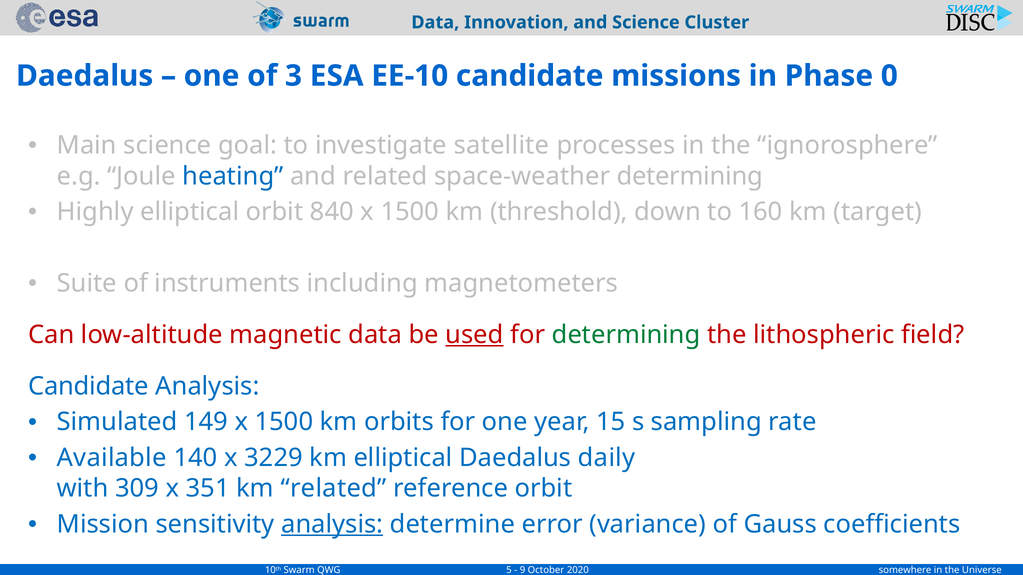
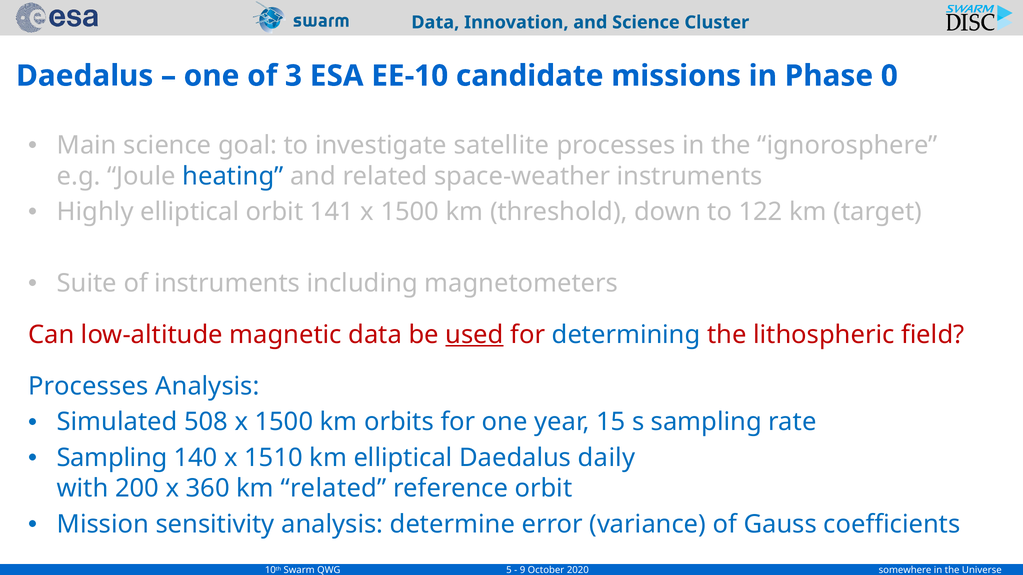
space-weather determining: determining -> instruments
840: 840 -> 141
160: 160 -> 122
determining at (626, 335) colour: green -> blue
Candidate at (88, 387): Candidate -> Processes
149: 149 -> 508
Available at (112, 458): Available -> Sampling
3229: 3229 -> 1510
309: 309 -> 200
351: 351 -> 360
analysis at (332, 525) underline: present -> none
